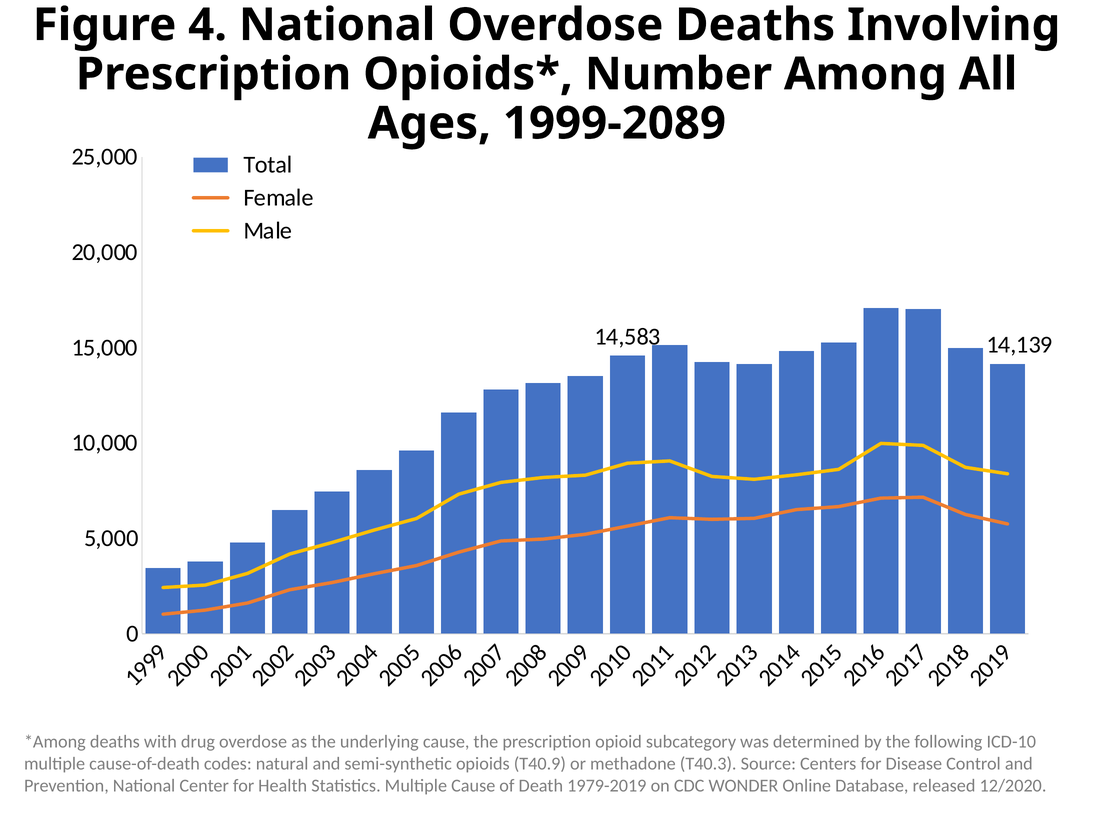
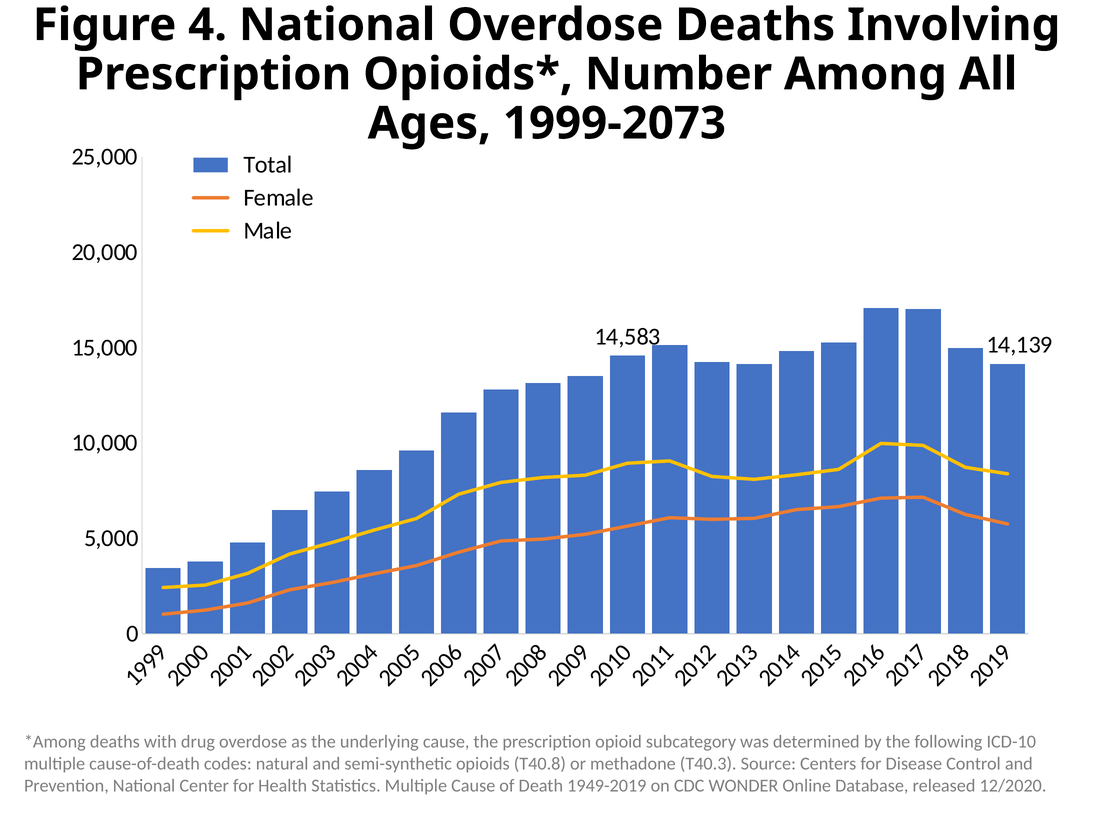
1999-2089: 1999-2089 -> 1999-2073
T40.9: T40.9 -> T40.8
1979-2019: 1979-2019 -> 1949-2019
